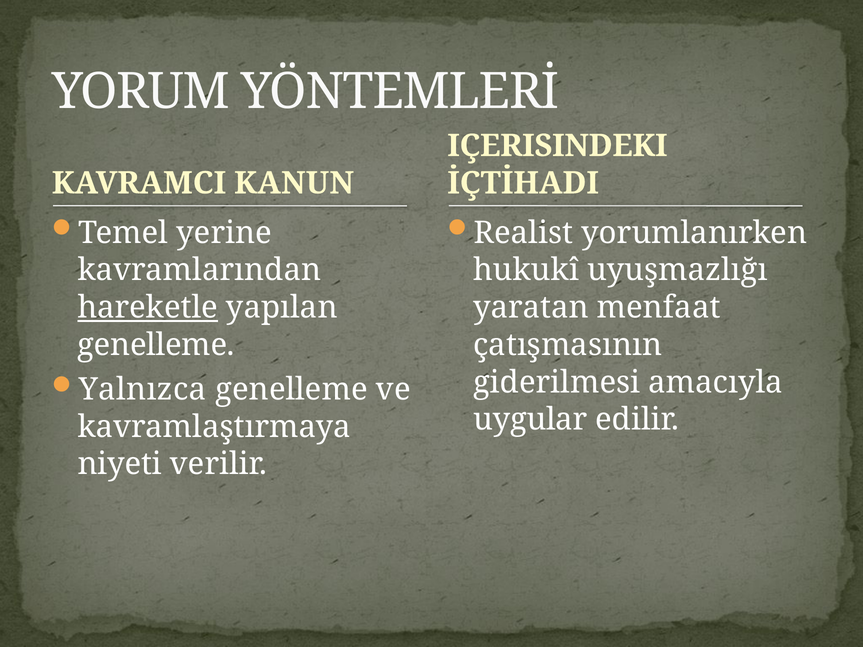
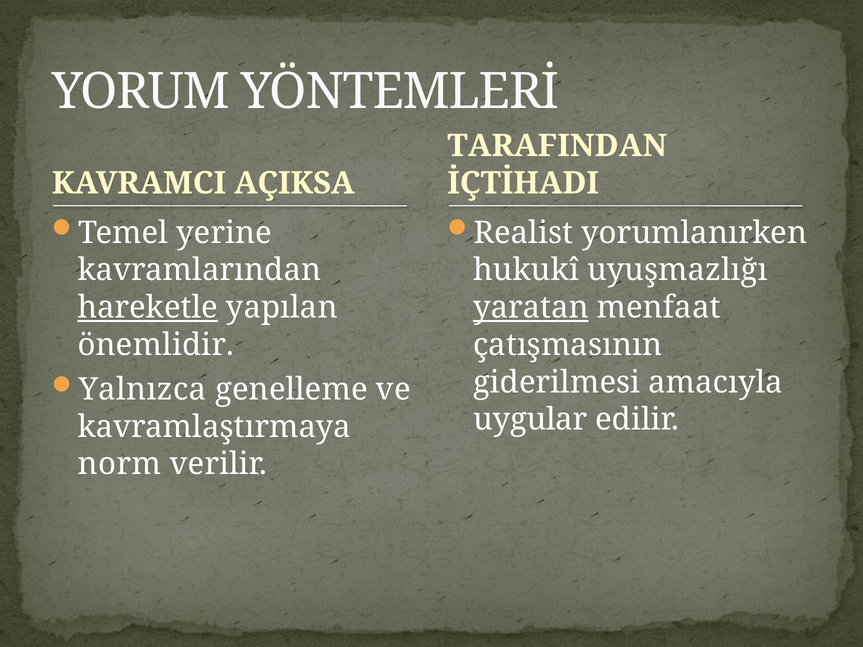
IÇERISINDEKI: IÇERISINDEKI -> TARAFINDAN
KANUN: KANUN -> AÇIKSA
yaratan underline: none -> present
genelleme at (156, 345): genelleme -> önemlidir
niyeti: niyeti -> norm
